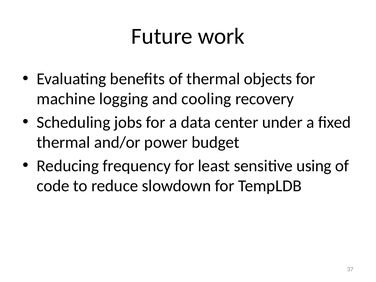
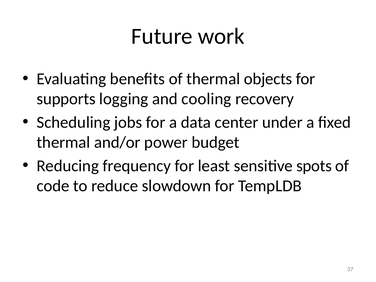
machine: machine -> supports
using: using -> spots
